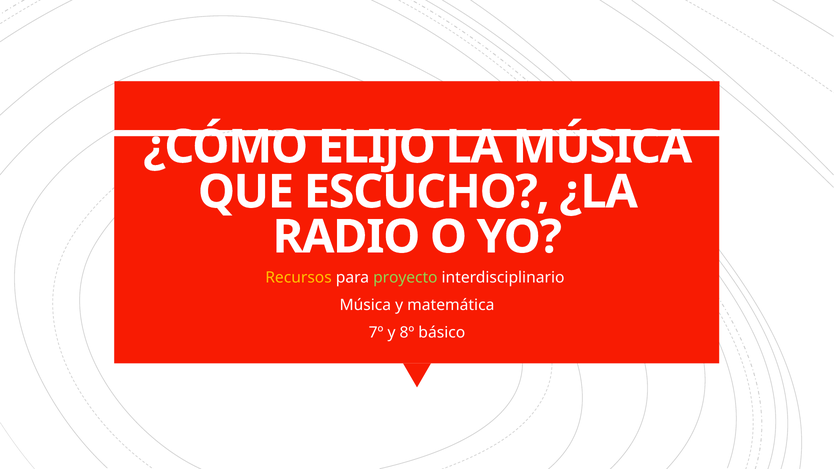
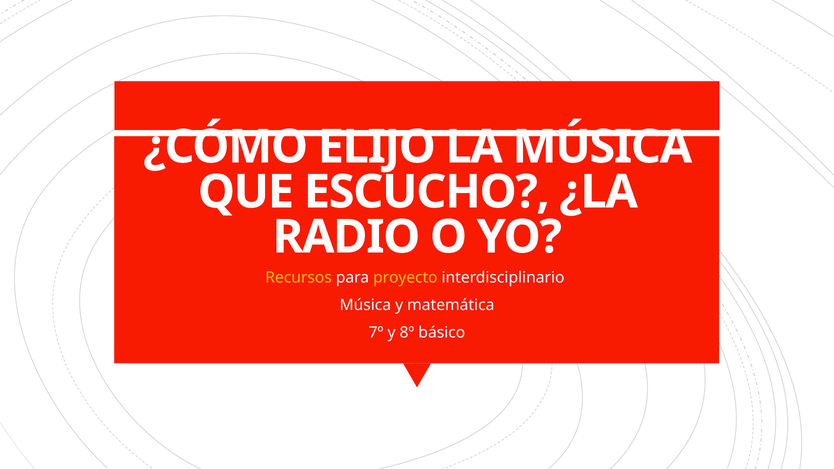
proyecto colour: light green -> yellow
